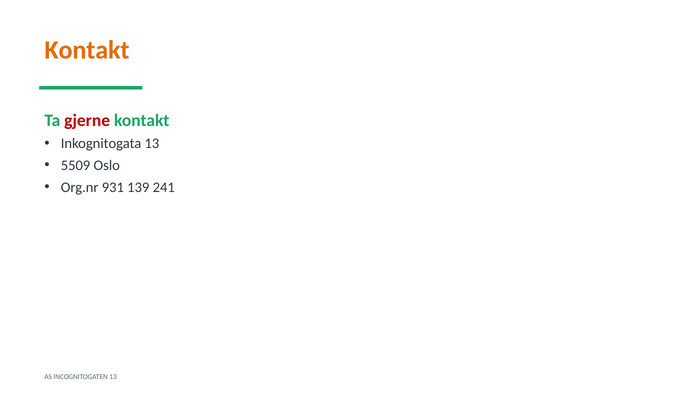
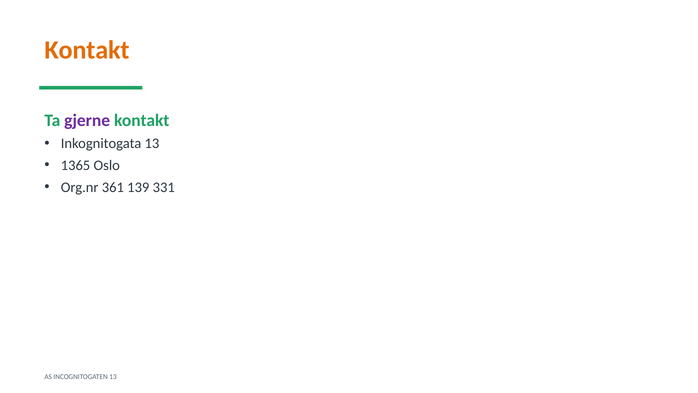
gjerne colour: red -> purple
5509: 5509 -> 1365
931: 931 -> 361
241: 241 -> 331
